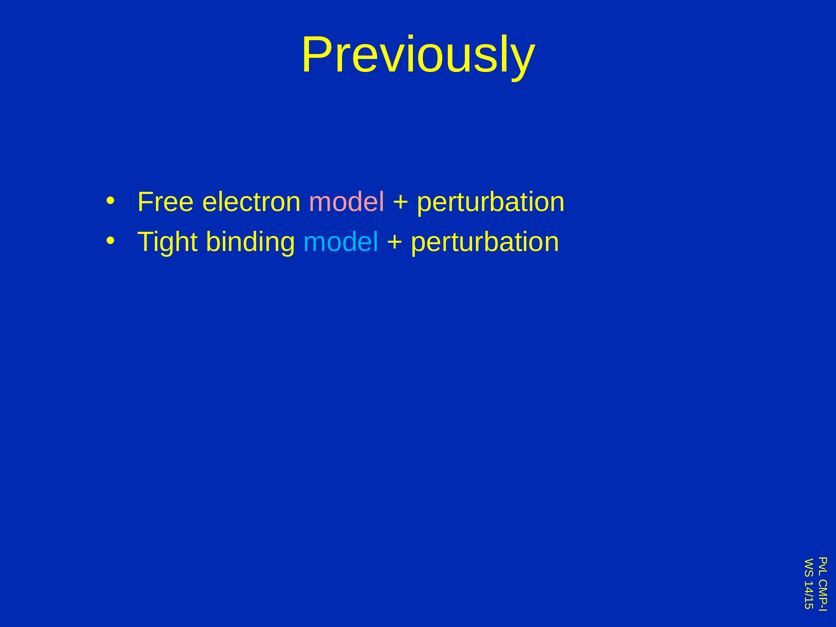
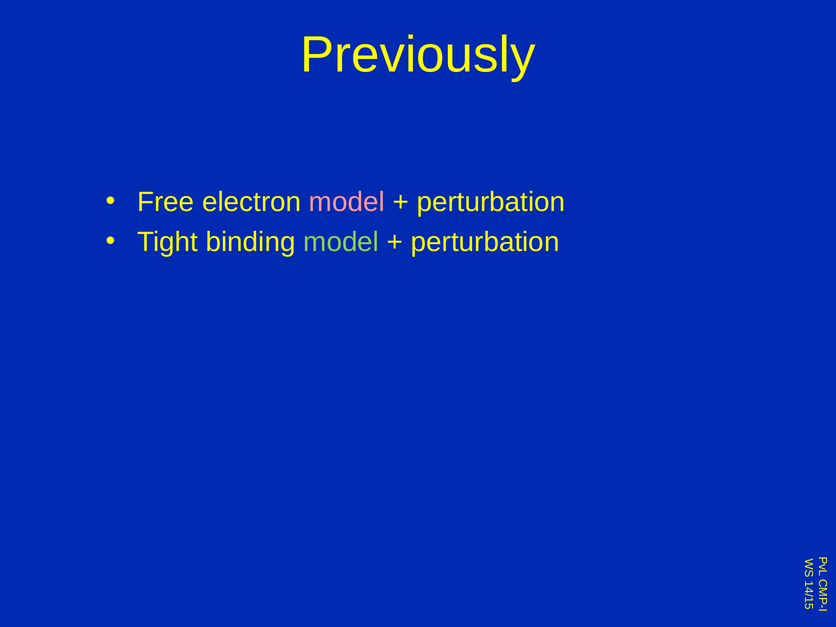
model at (341, 242) colour: light blue -> light green
